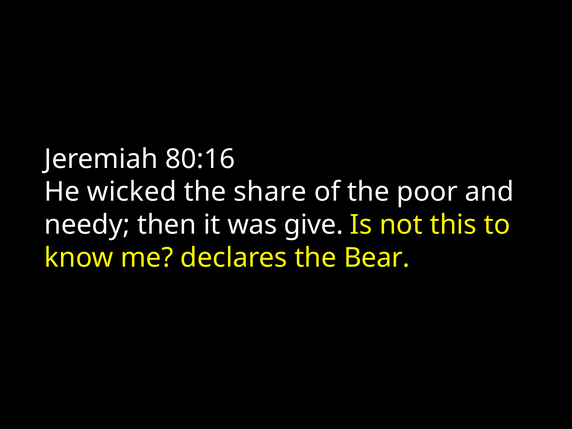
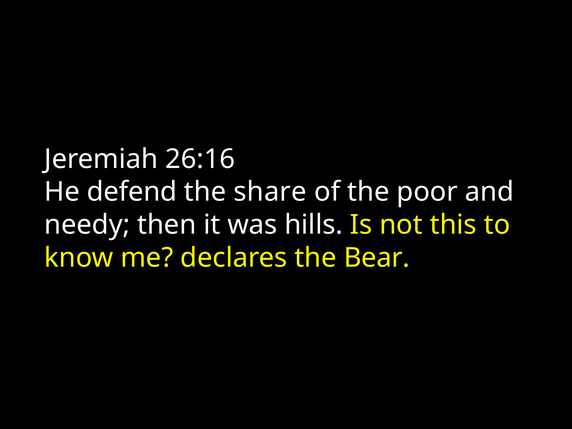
80:16: 80:16 -> 26:16
wicked: wicked -> defend
give: give -> hills
